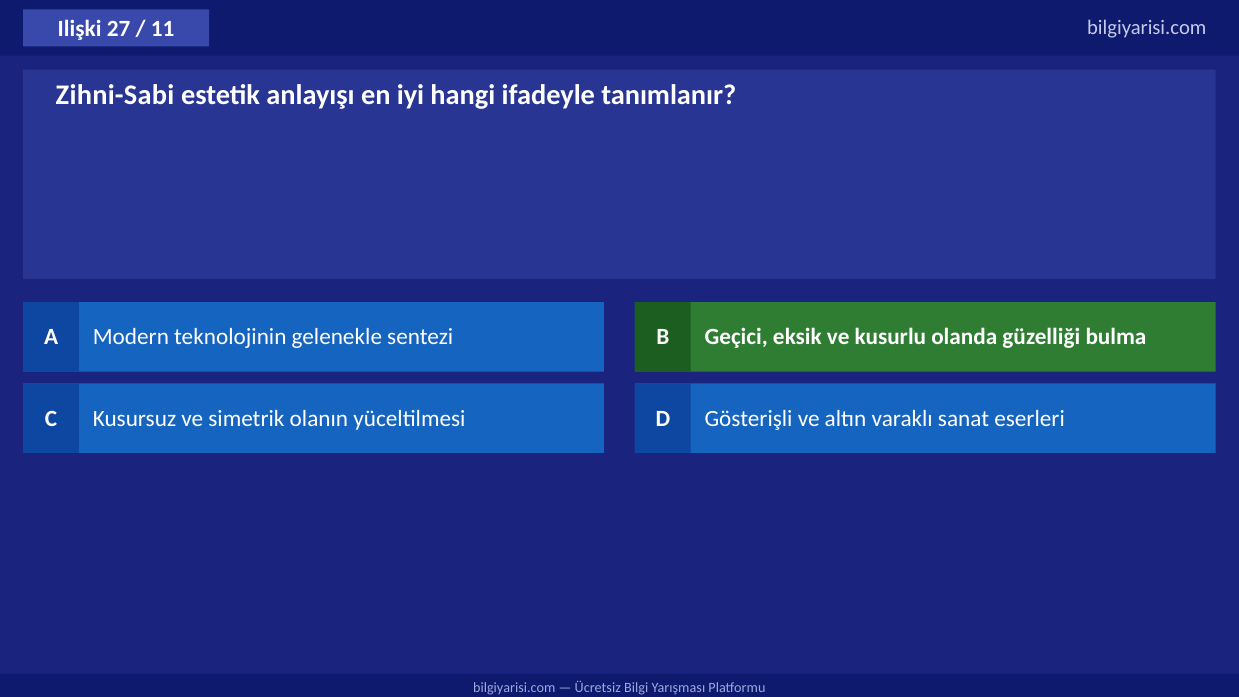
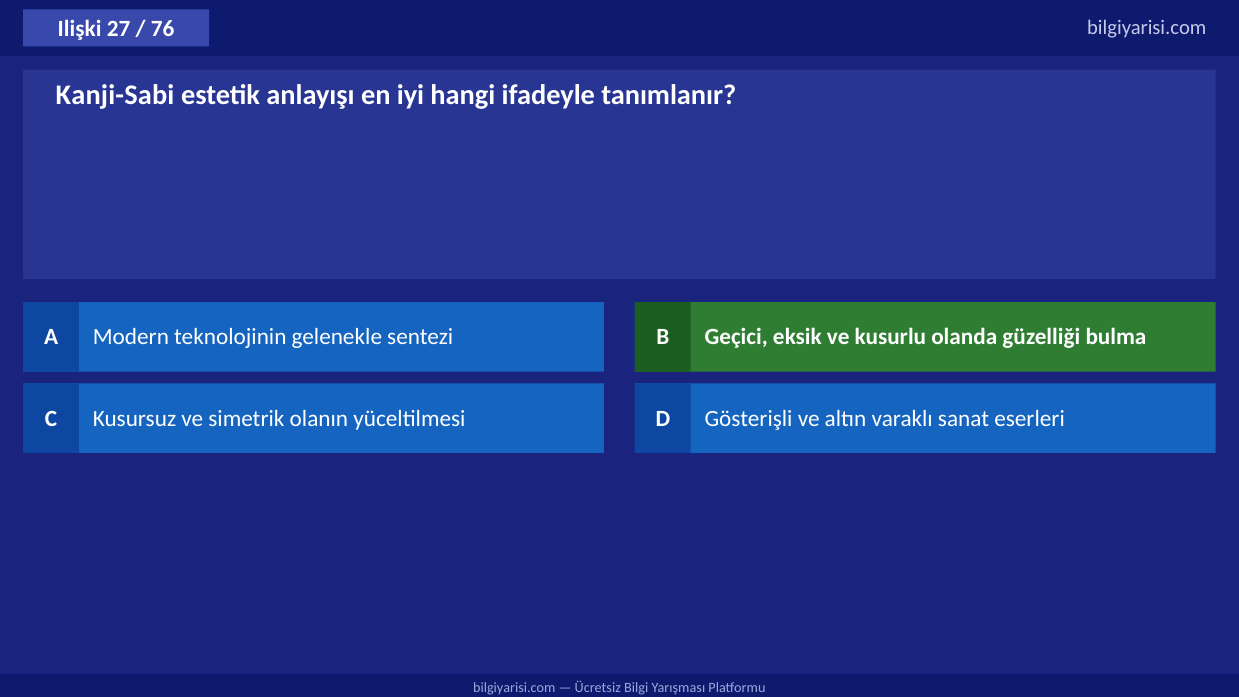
11: 11 -> 76
Zihni-Sabi: Zihni-Sabi -> Kanji-Sabi
